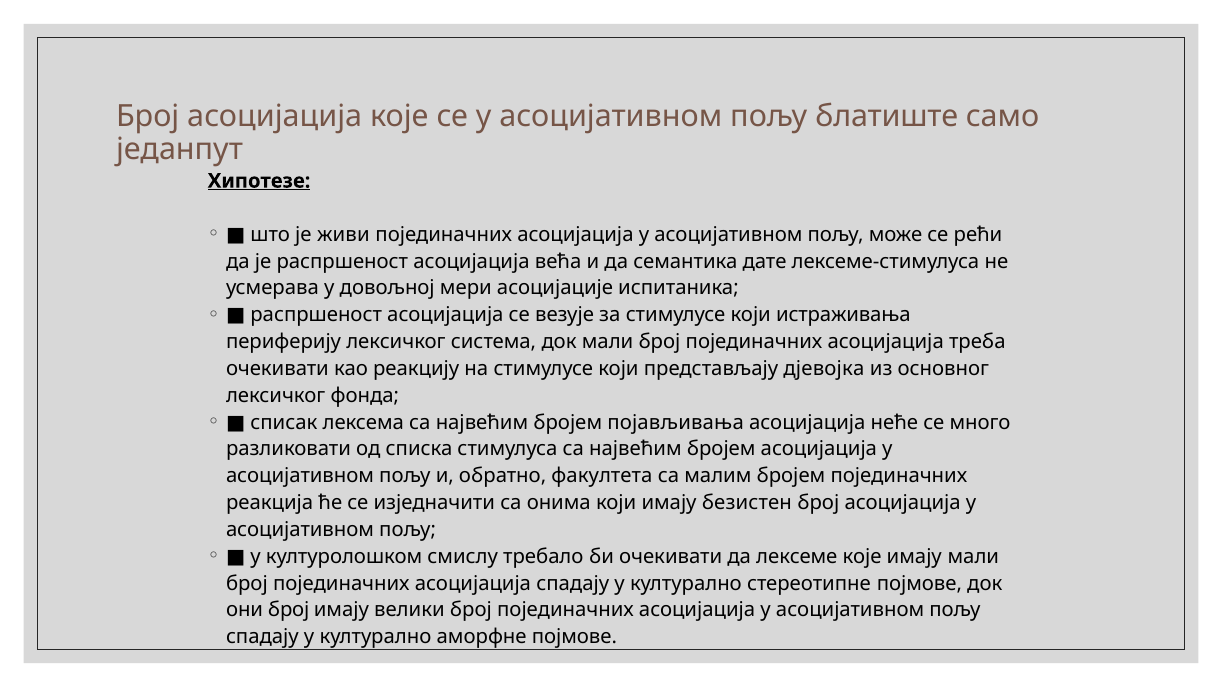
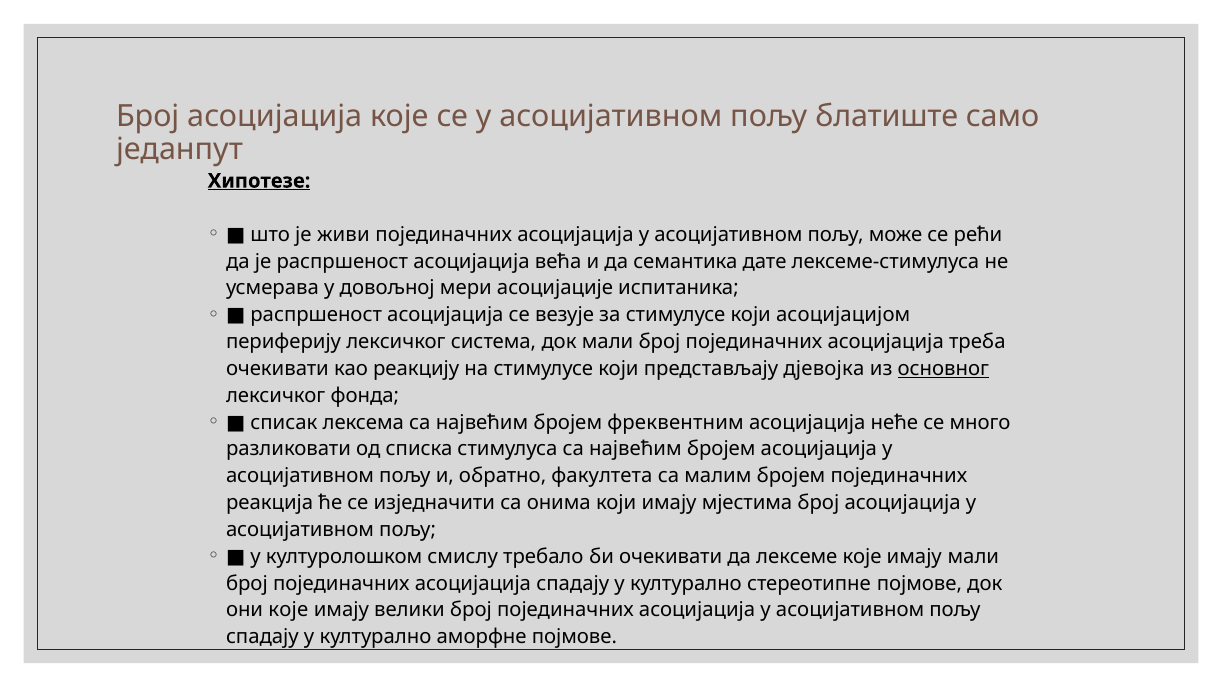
истраживања: истраживања -> асоцијацијом
основног underline: none -> present
појављивања: појављивања -> фреквентним
безистен: безистен -> мјестима
они број: број -> које
